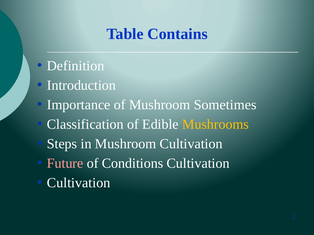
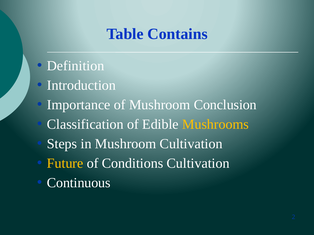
Sometimes: Sometimes -> Conclusion
Future colour: pink -> yellow
Cultivation at (79, 183): Cultivation -> Continuous
